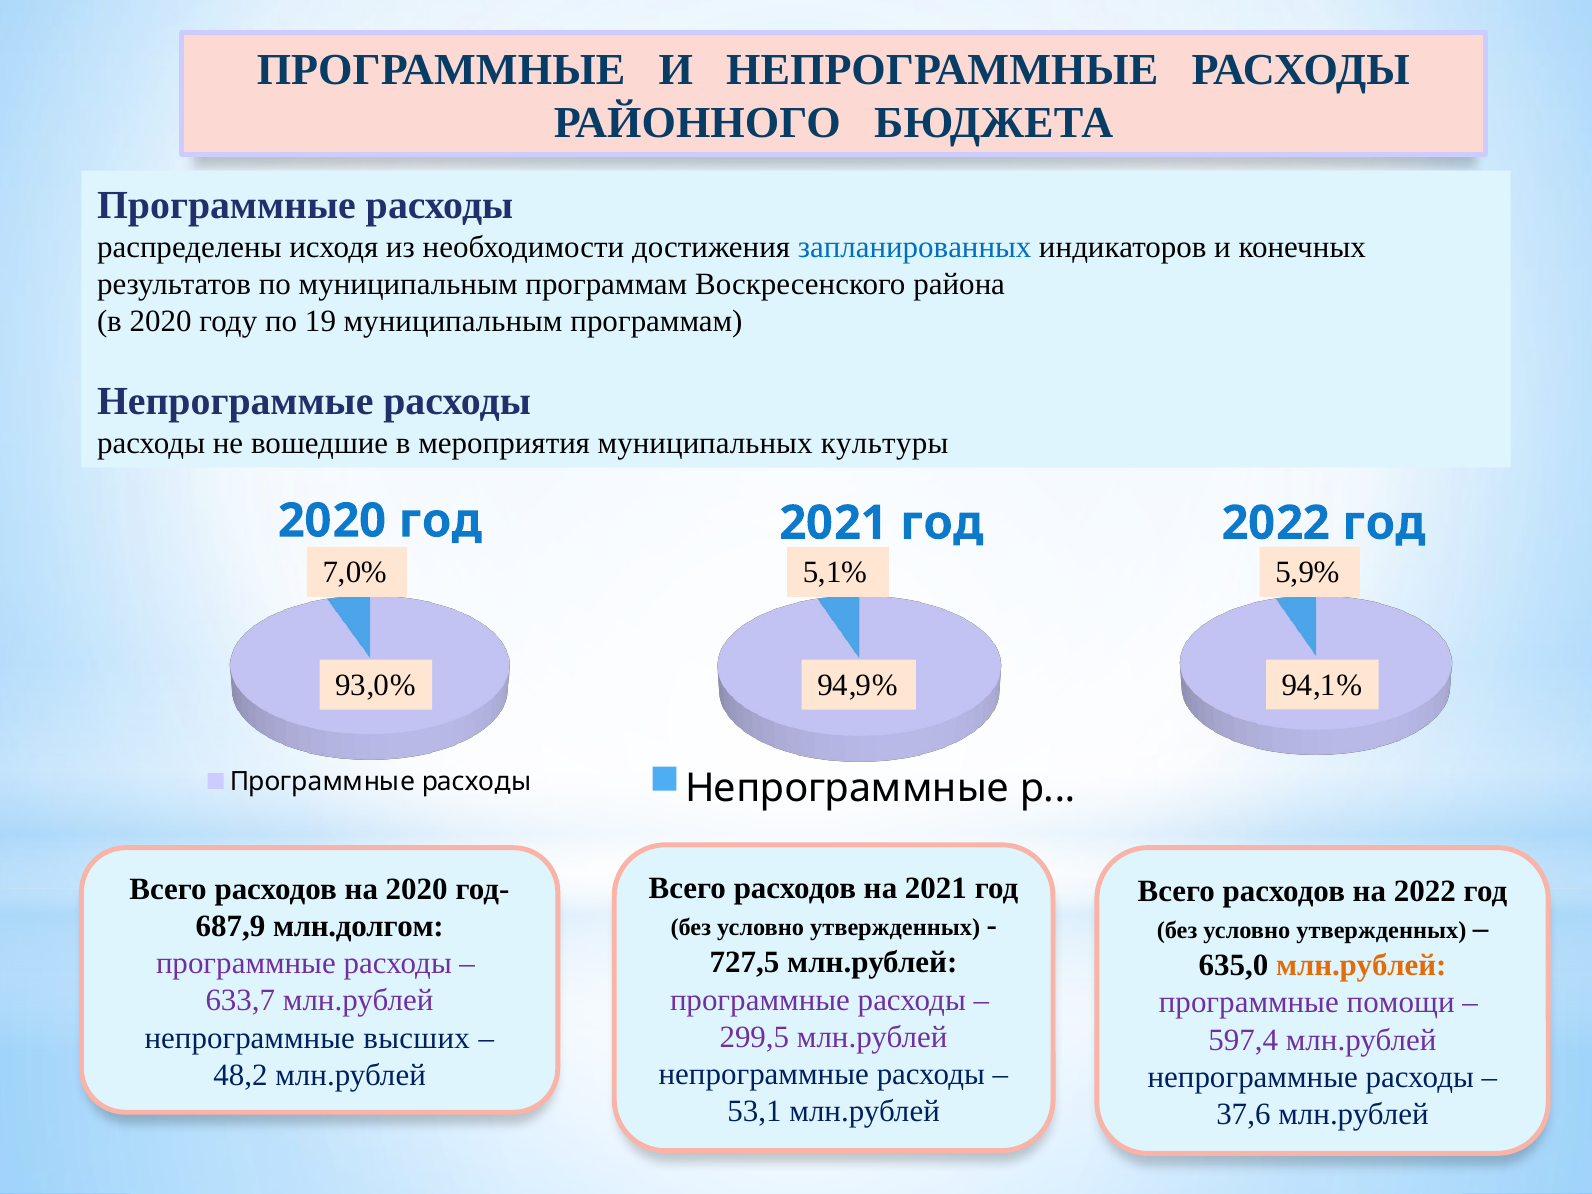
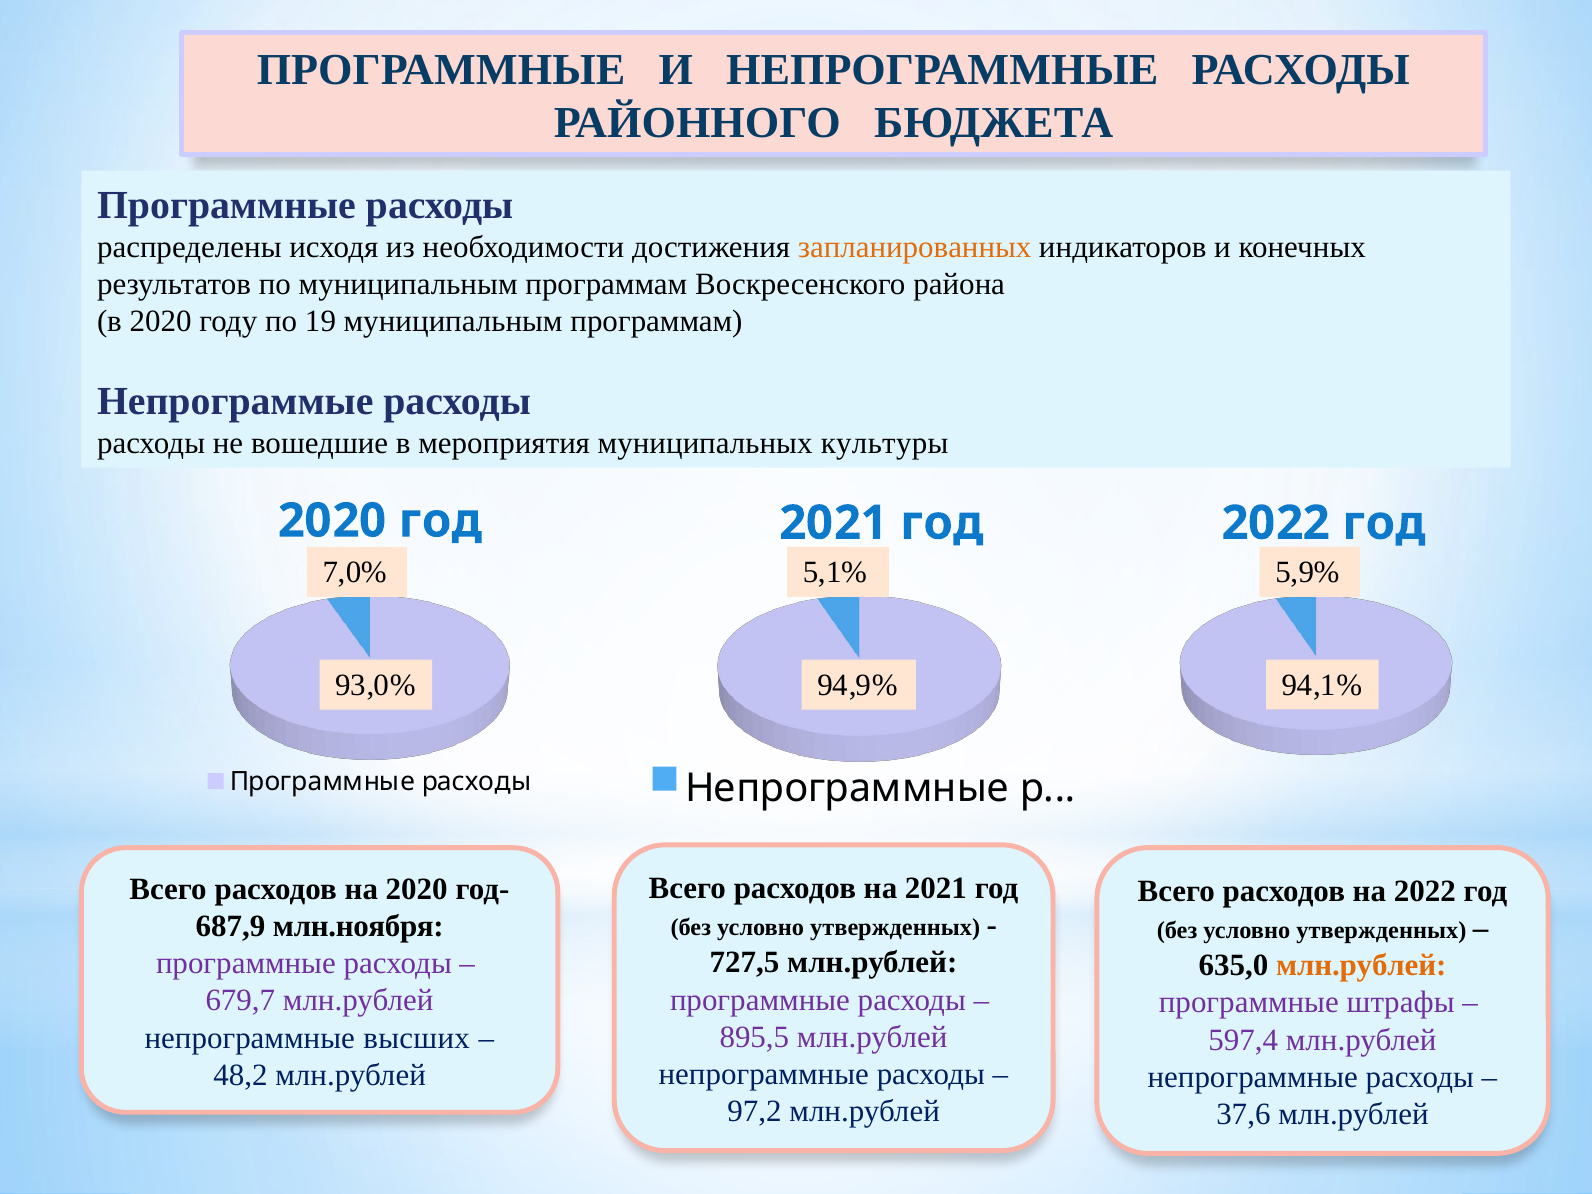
запланированных colour: blue -> orange
млн.долгом: млн.долгом -> млн.ноября
633,7: 633,7 -> 679,7
помощи: помощи -> штрафы
299,5: 299,5 -> 895,5
53,1: 53,1 -> 97,2
